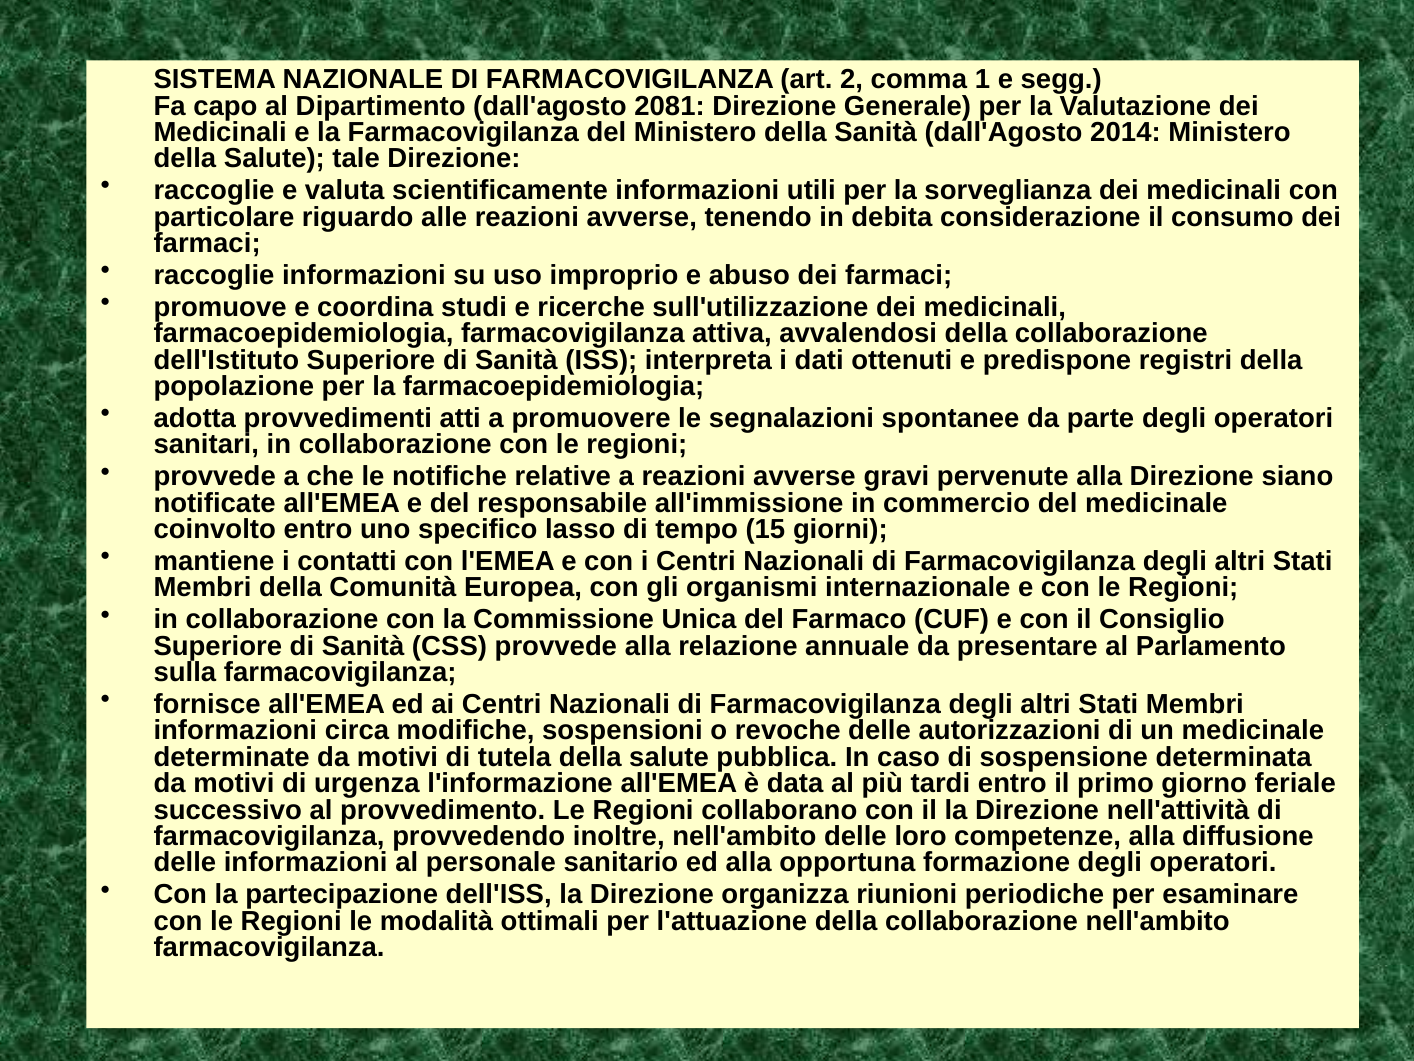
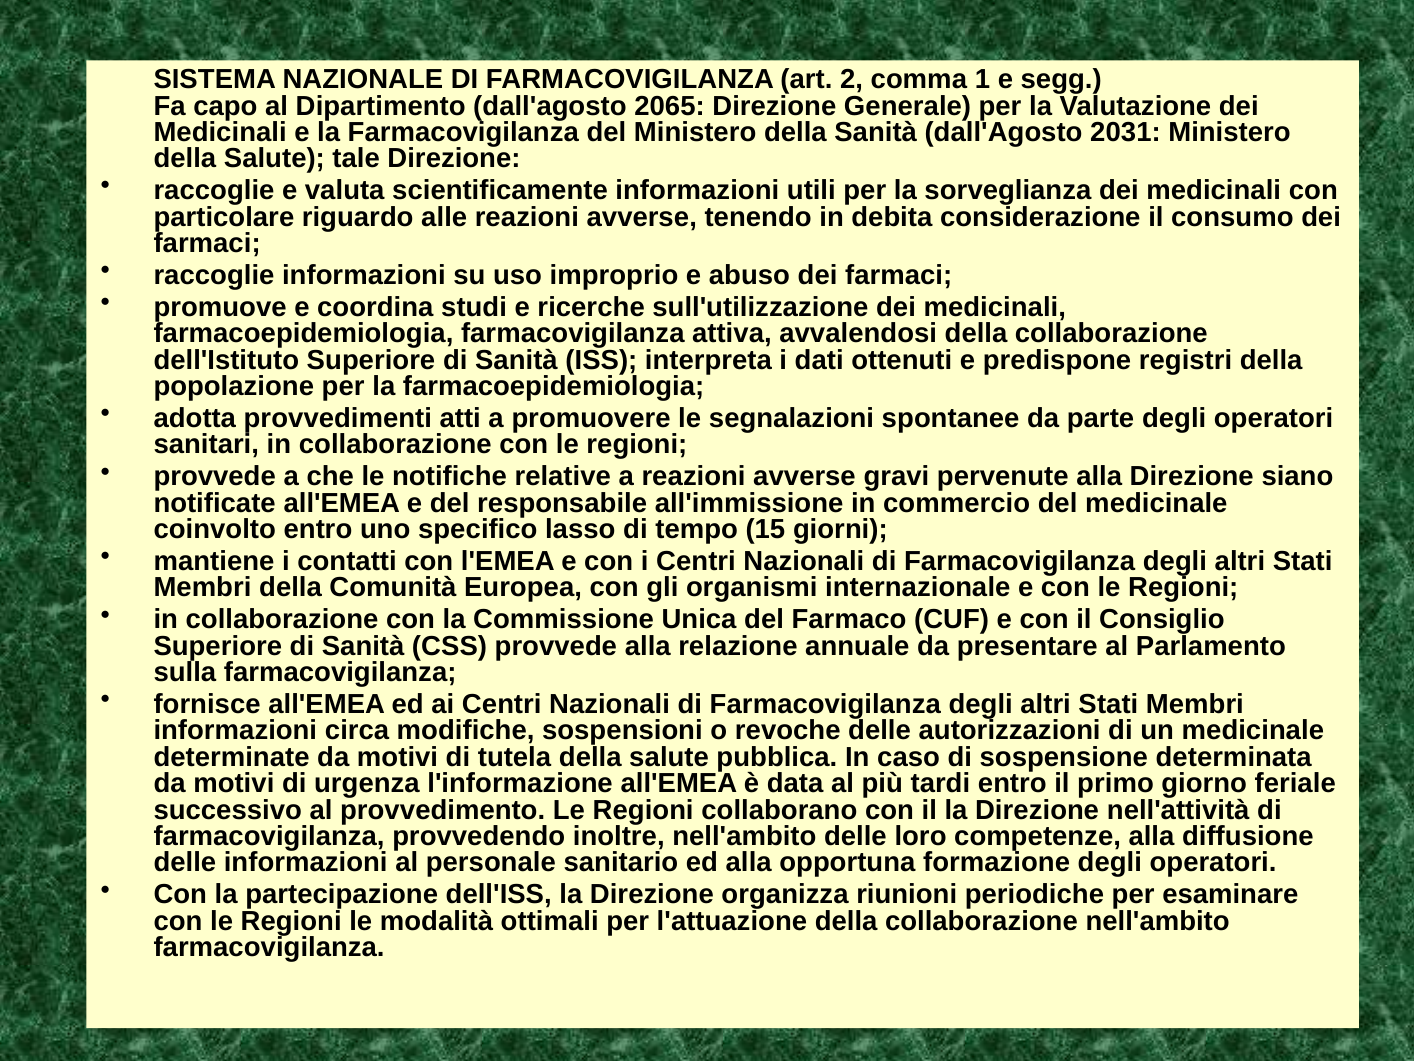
2081: 2081 -> 2065
2014: 2014 -> 2031
